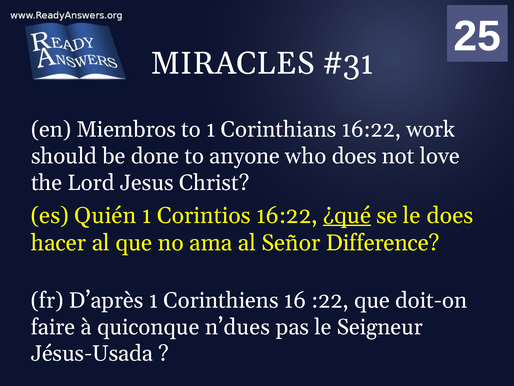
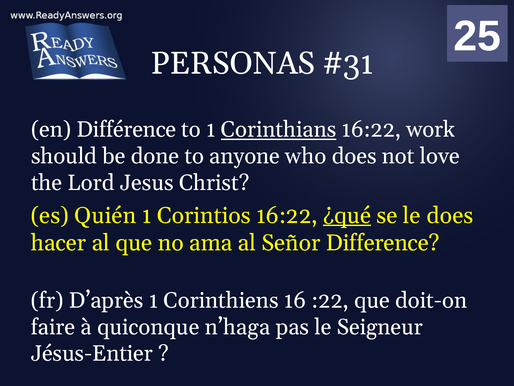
MIRACLES: MIRACLES -> PERSONAS
Miembros: Miembros -> Différence
Corinthians underline: none -> present
n’dues: n’dues -> n’haga
Jésus-Usada: Jésus-Usada -> Jésus-Entier
